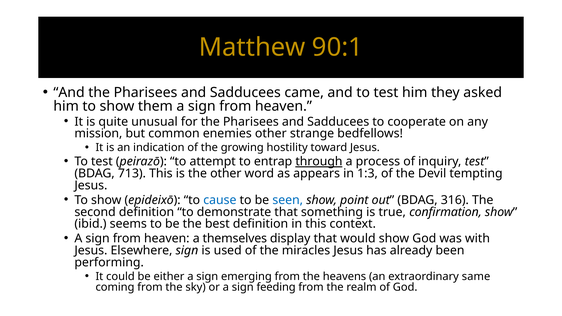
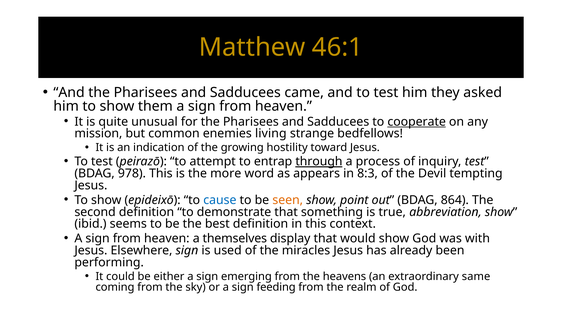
90:1: 90:1 -> 46:1
cooperate underline: none -> present
enemies other: other -> living
713: 713 -> 978
the other: other -> more
1:3: 1:3 -> 8:3
seen colour: blue -> orange
316: 316 -> 864
confirmation: confirmation -> abbreviation
